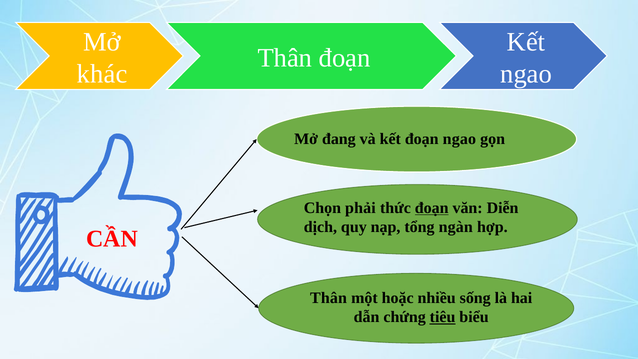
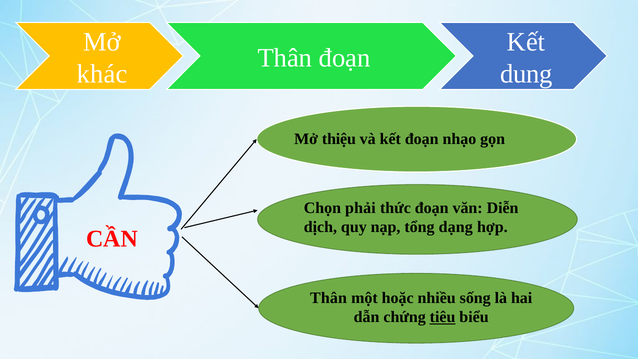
ngao at (526, 74): ngao -> dung
đang: đang -> thiệu
đoạn ngao: ngao -> nhạo
đoạn at (432, 208) underline: present -> none
ngàn: ngàn -> dạng
